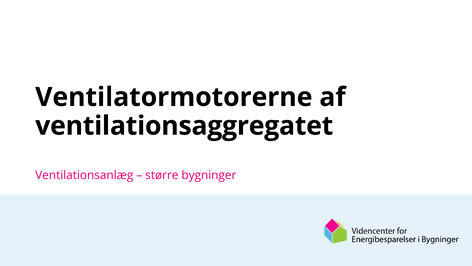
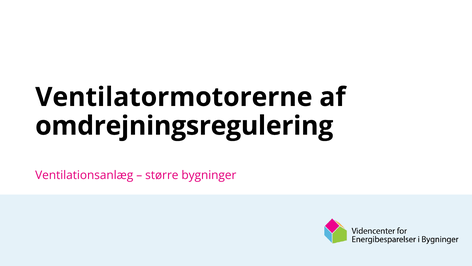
ventilationsaggregatet: ventilationsaggregatet -> omdrejningsregulering
